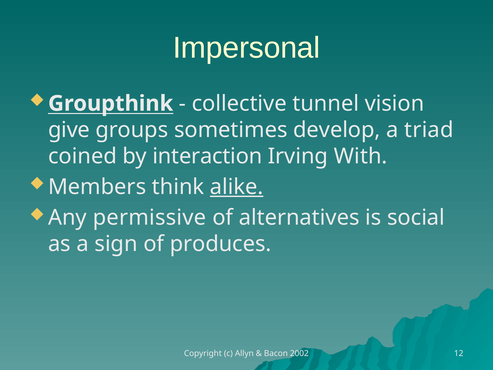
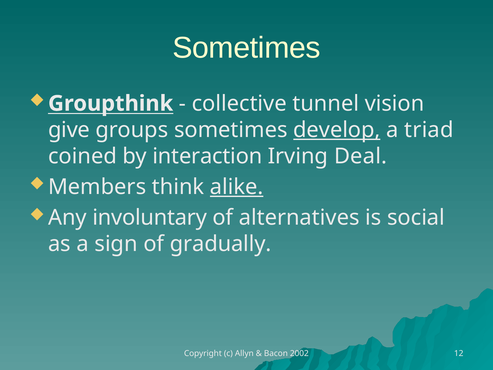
Impersonal at (246, 48): Impersonal -> Sometimes
develop underline: none -> present
With: With -> Deal
permissive: permissive -> involuntary
produces: produces -> gradually
